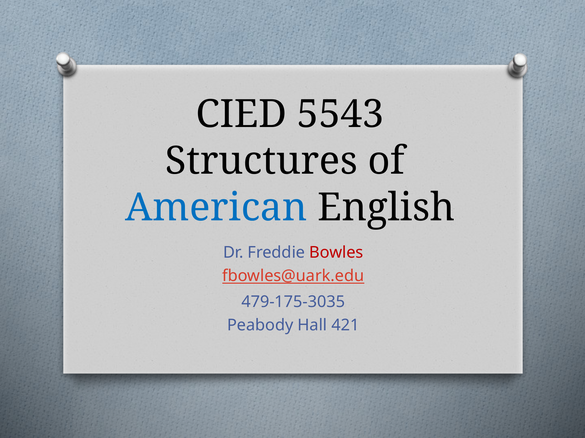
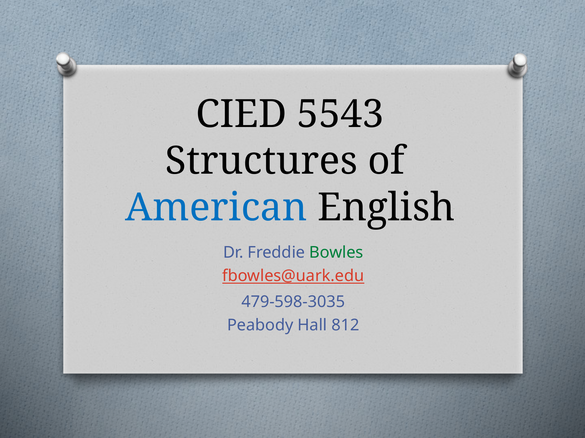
Bowles colour: red -> green
479-175-3035: 479-175-3035 -> 479-598-3035
421: 421 -> 812
